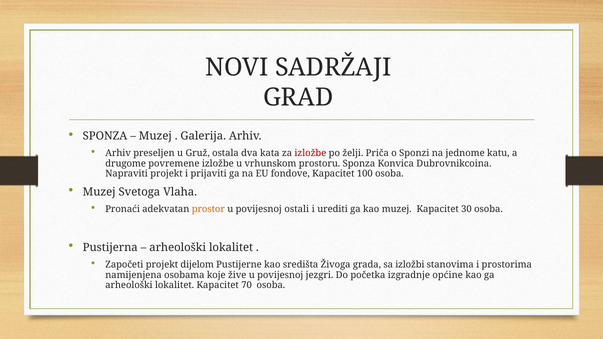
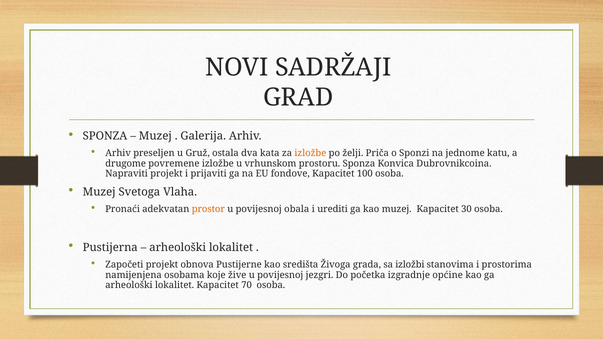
izložbe at (310, 153) colour: red -> orange
ostali: ostali -> obala
dijelom: dijelom -> obnova
